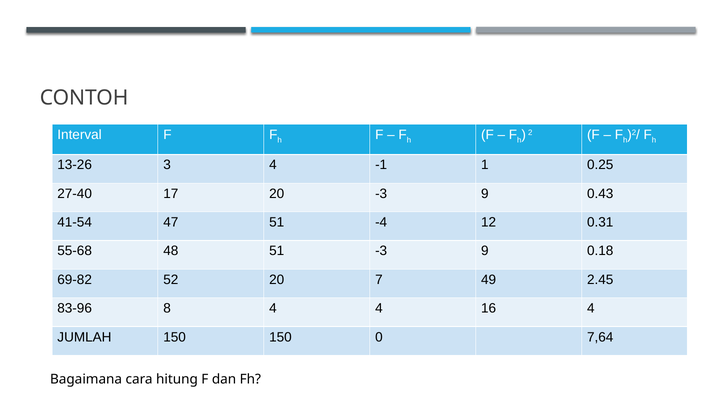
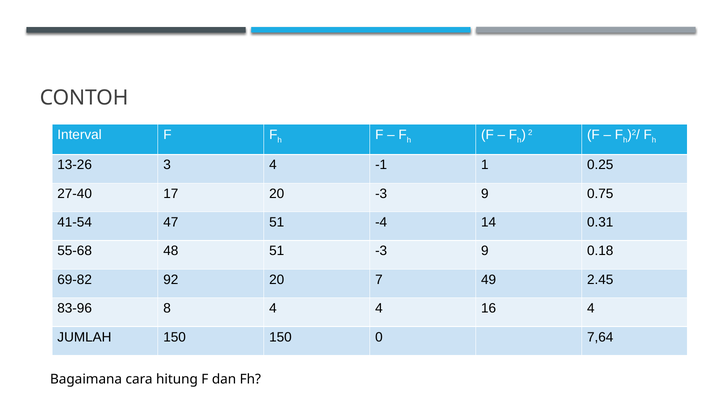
0.43: 0.43 -> 0.75
12: 12 -> 14
52: 52 -> 92
